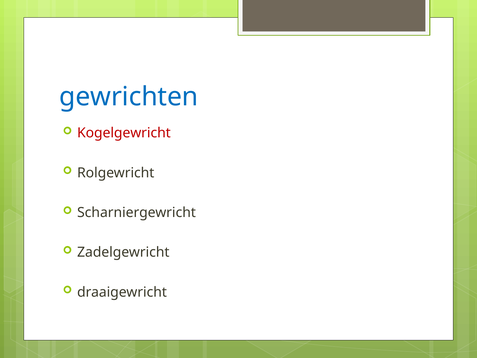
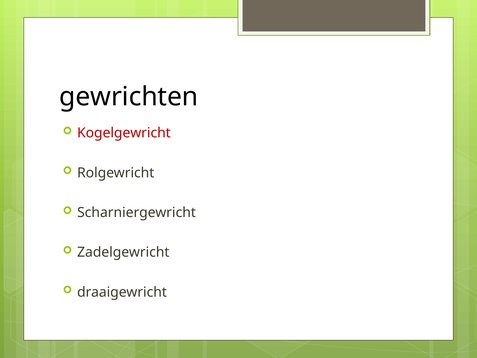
gewrichten colour: blue -> black
